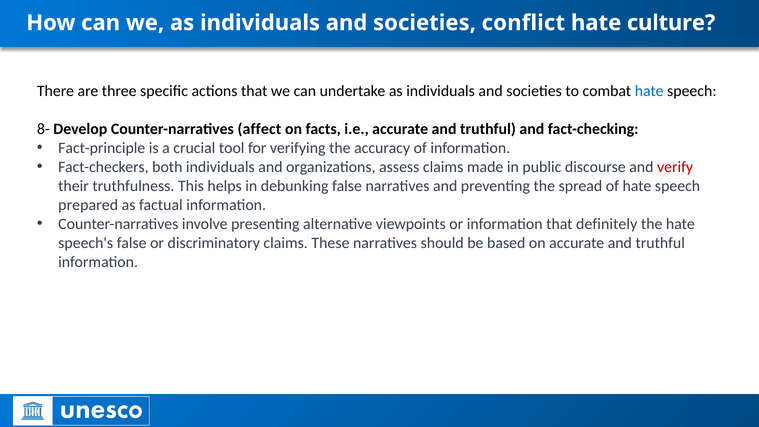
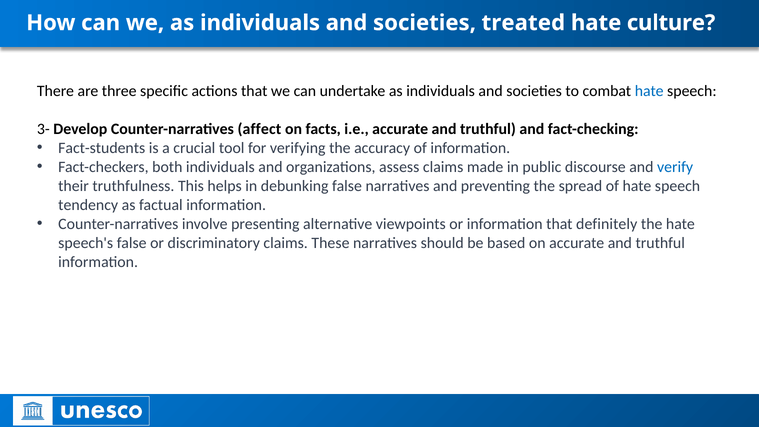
conflict: conflict -> treated
8-: 8- -> 3-
Fact-principle: Fact-principle -> Fact-students
verify colour: red -> blue
prepared: prepared -> tendency
